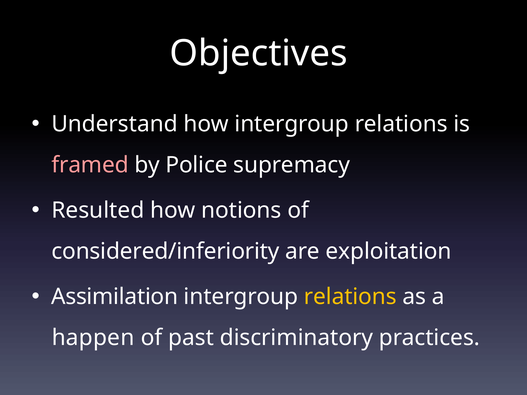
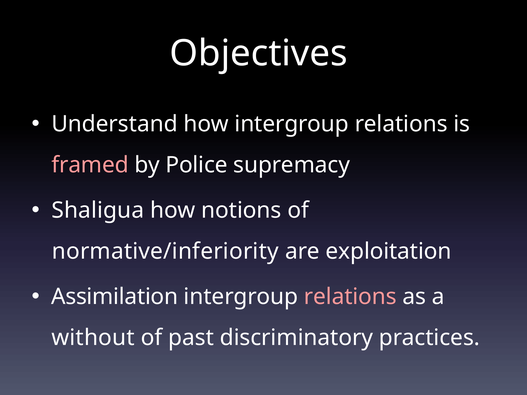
Resulted: Resulted -> Shaligua
considered/inferiority: considered/inferiority -> normative/inferiority
relations at (350, 297) colour: yellow -> pink
happen: happen -> without
